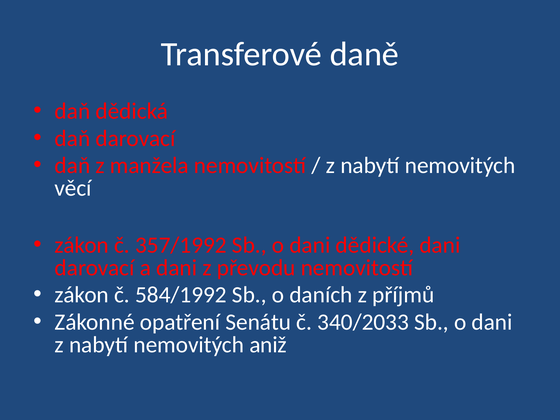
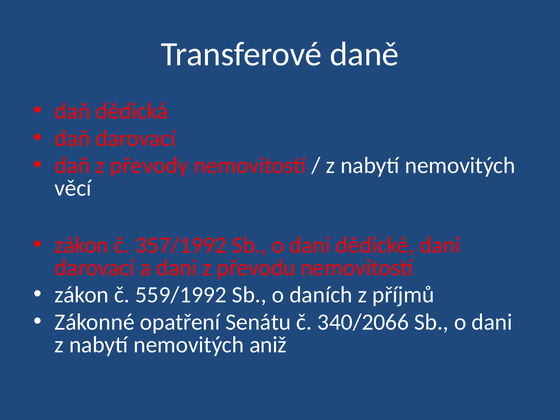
manžela: manžela -> převody
584/1992: 584/1992 -> 559/1992
340/2033: 340/2033 -> 340/2066
